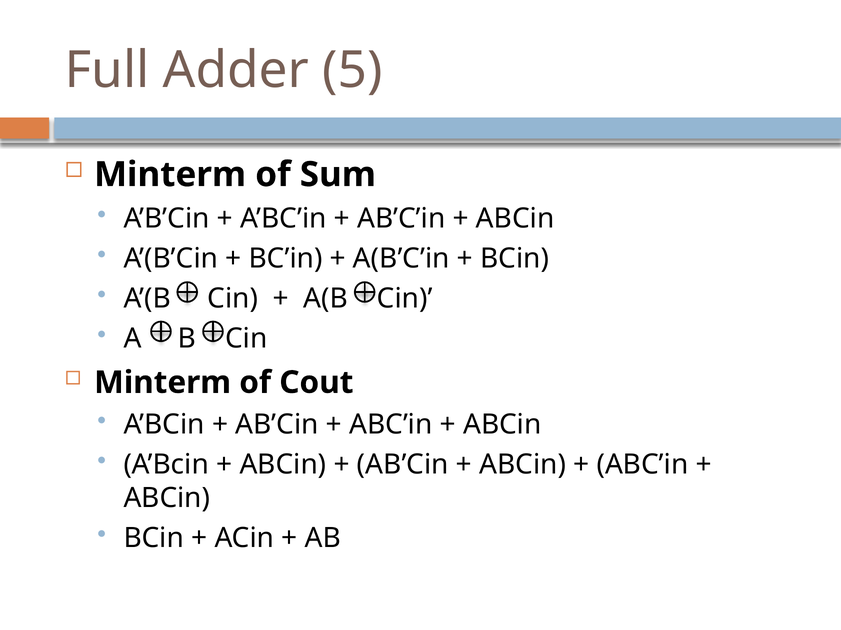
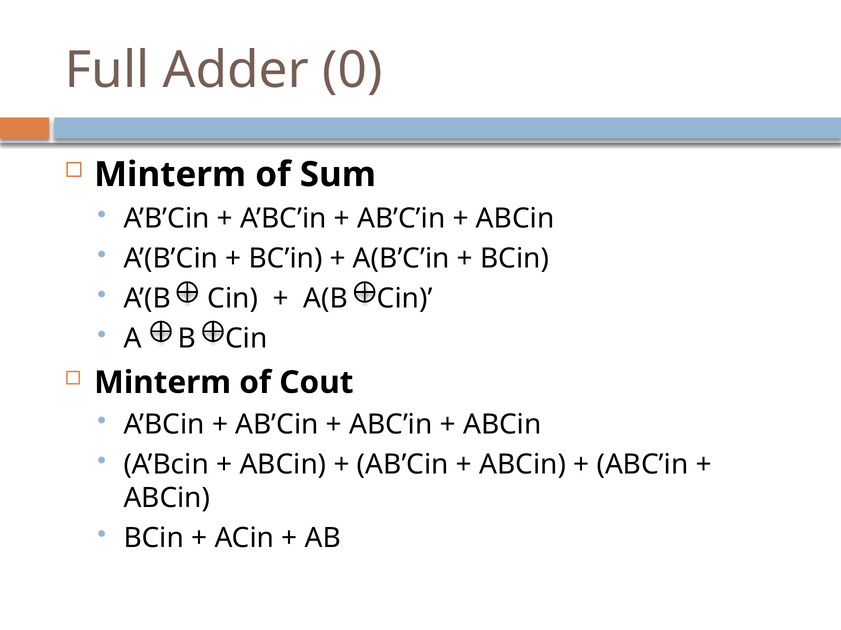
5: 5 -> 0
